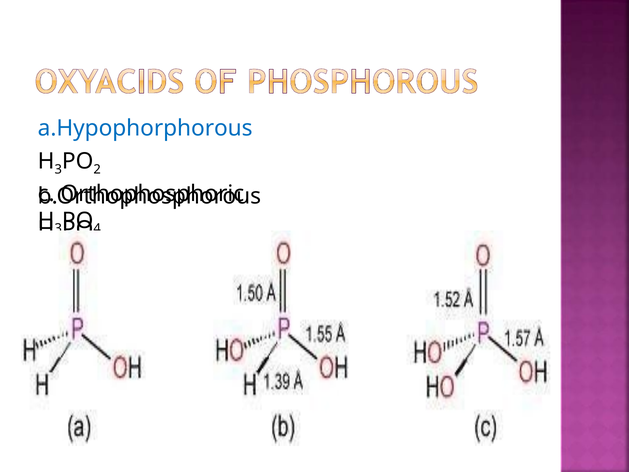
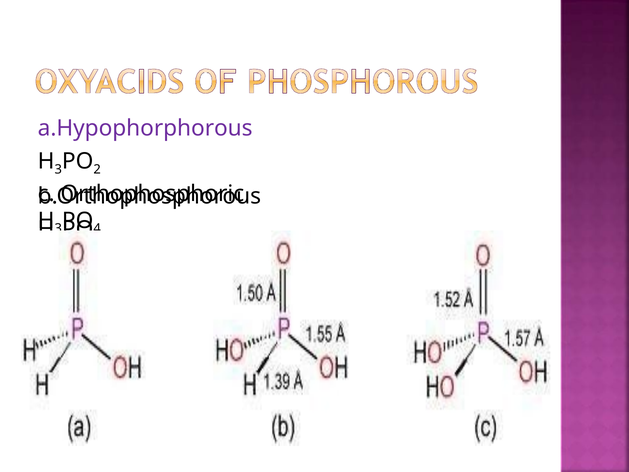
a.Hypophorphorous colour: blue -> purple
